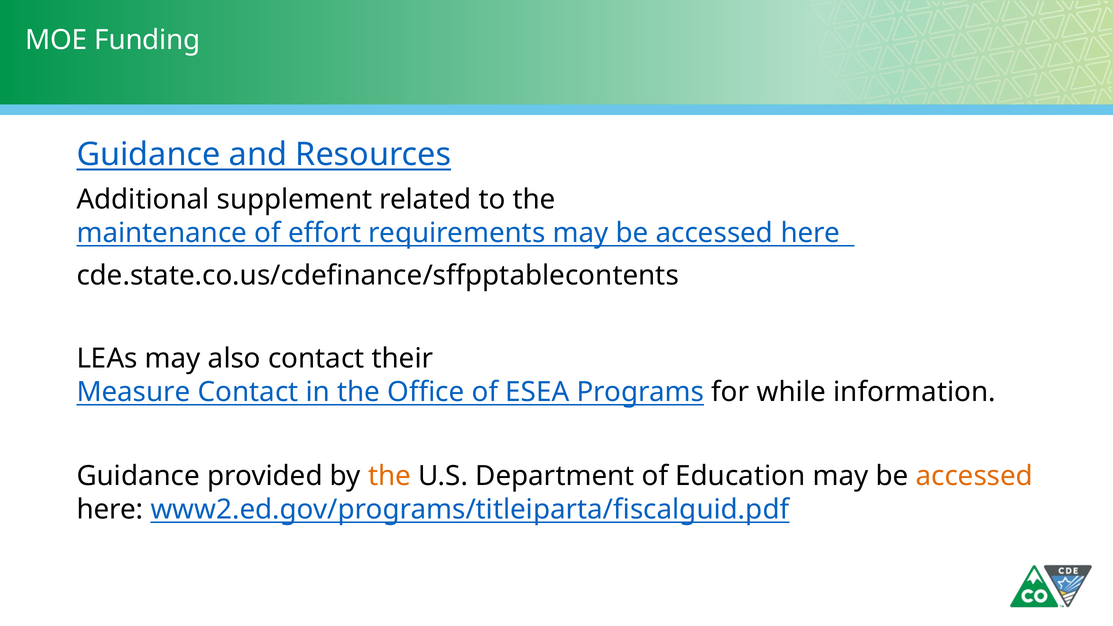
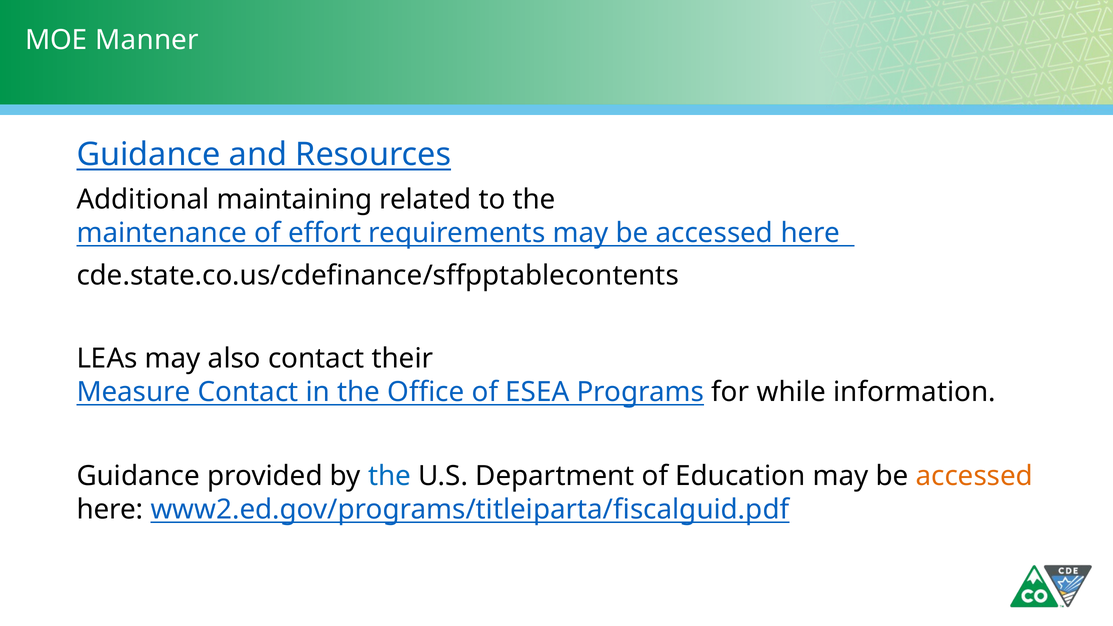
Funding: Funding -> Manner
supplement: supplement -> maintaining
the at (389, 476) colour: orange -> blue
